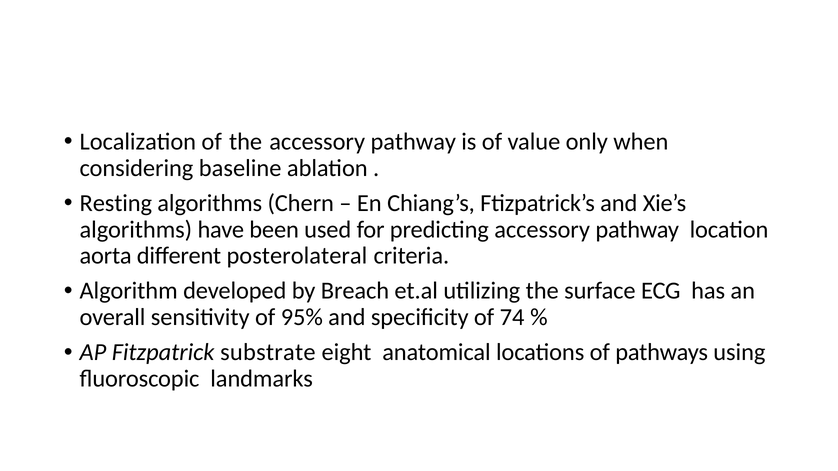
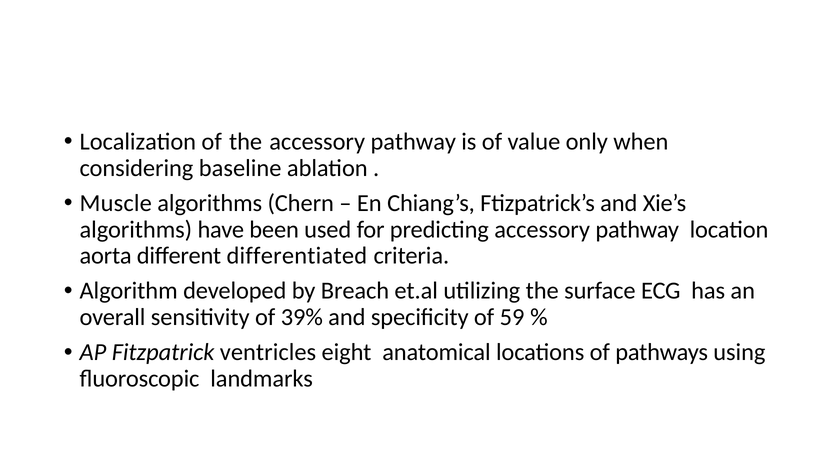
Resting: Resting -> Muscle
posterolateral: posterolateral -> differentiated
95%: 95% -> 39%
74: 74 -> 59
substrate: substrate -> ventricles
